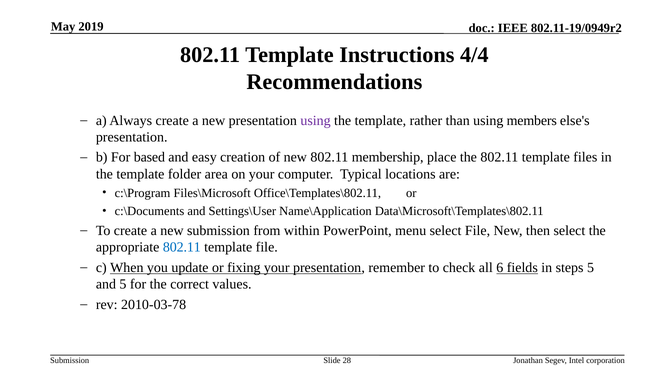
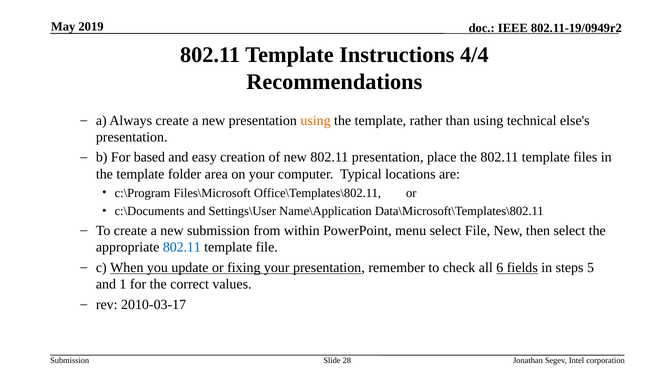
using at (316, 121) colour: purple -> orange
members: members -> technical
802.11 membership: membership -> presentation
and 5: 5 -> 1
2010-03-78: 2010-03-78 -> 2010-03-17
